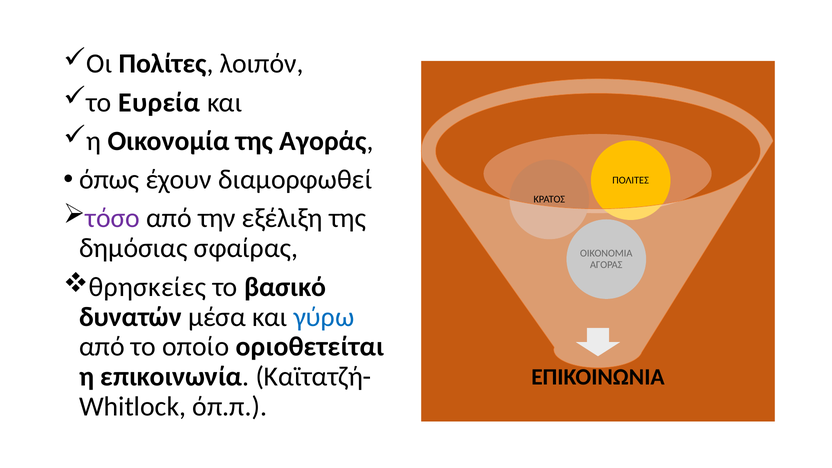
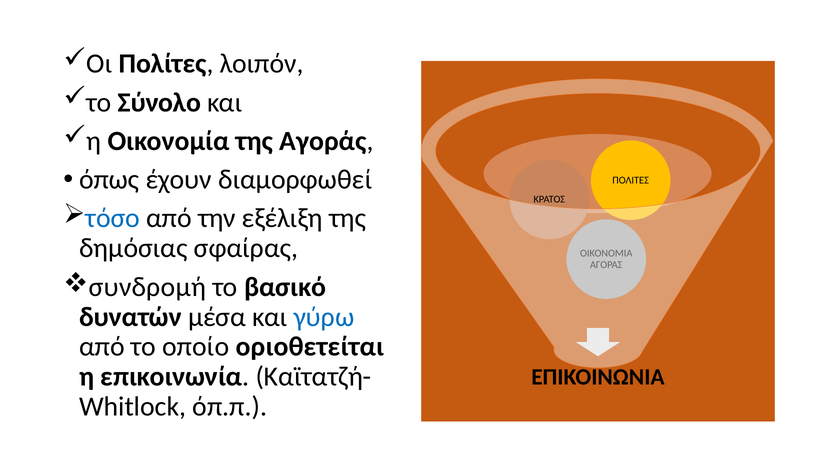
Ευρεία: Ευρεία -> Σύνολο
τόσο colour: purple -> blue
θρησκείες: θρησκείες -> συνδρομή
